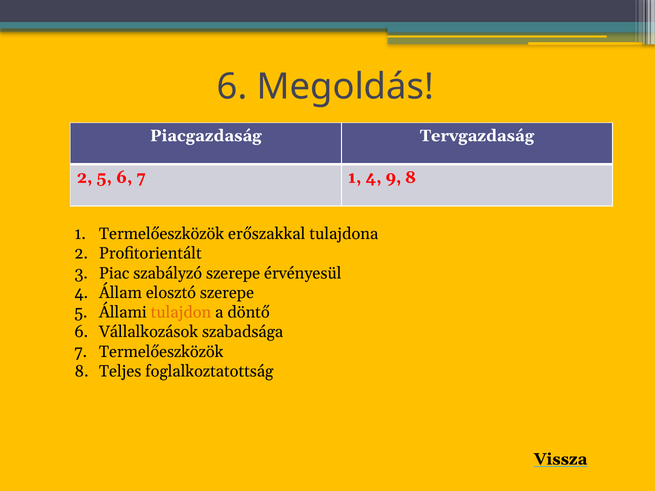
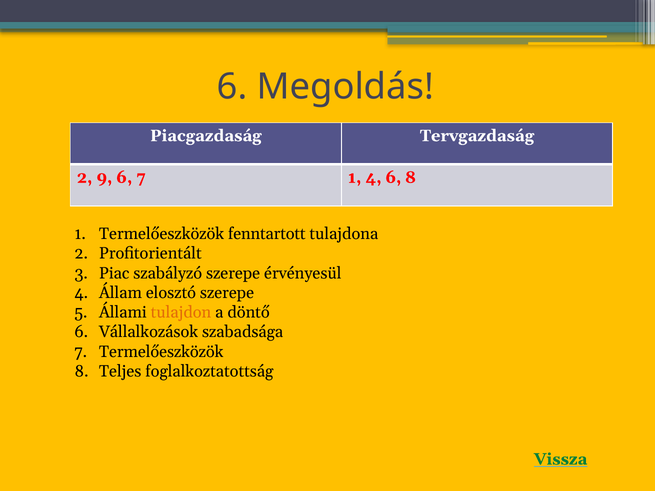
2 5: 5 -> 9
4 9: 9 -> 6
erőszakkal: erőszakkal -> fenntartott
Vissza colour: black -> green
